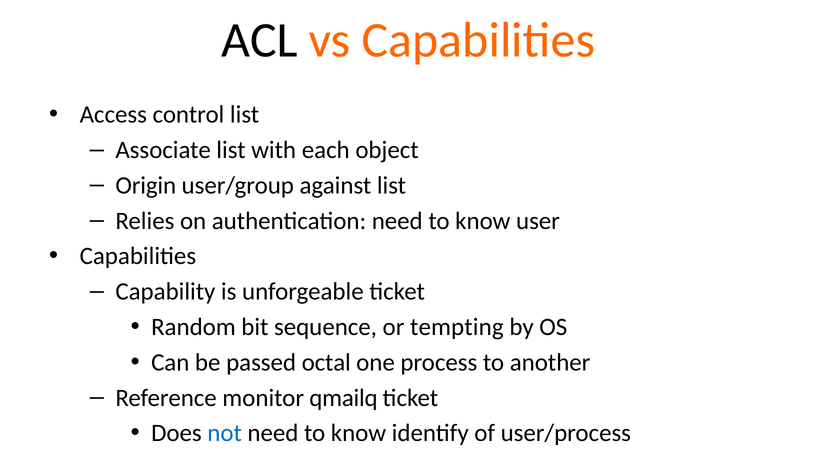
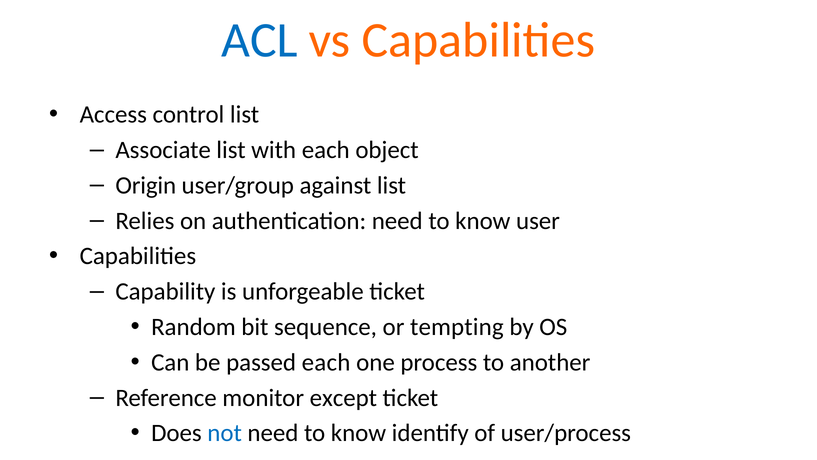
ACL colour: black -> blue
passed octal: octal -> each
qmailq: qmailq -> except
